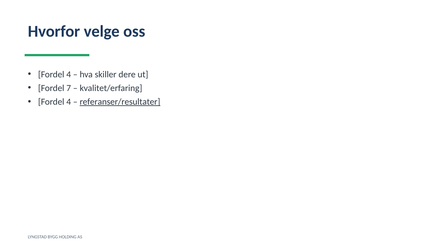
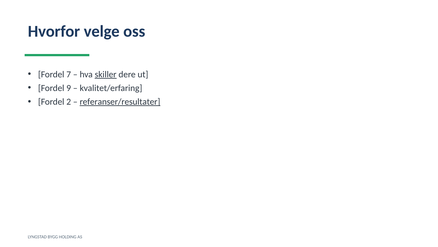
4 at (69, 74): 4 -> 7
skiller underline: none -> present
7: 7 -> 9
4 at (69, 102): 4 -> 2
